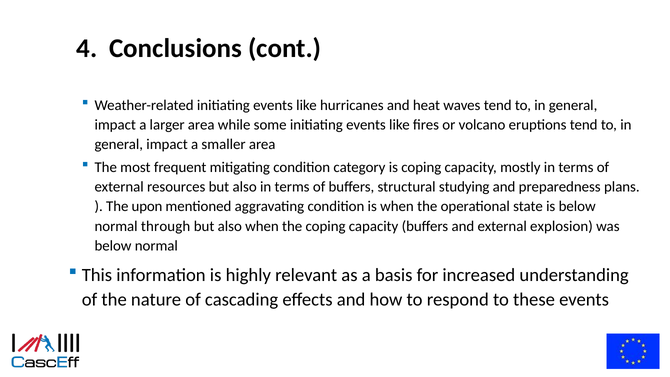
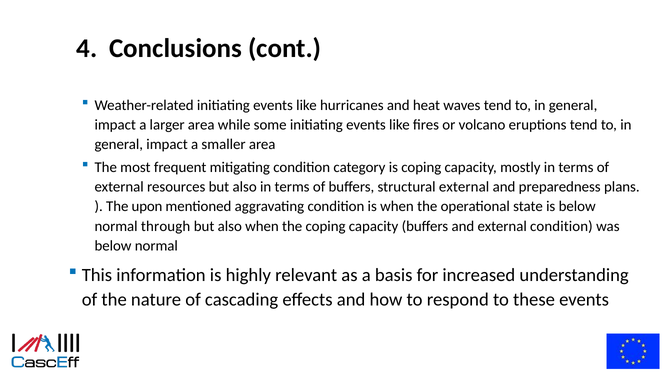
structural studying: studying -> external
external explosion: explosion -> condition
